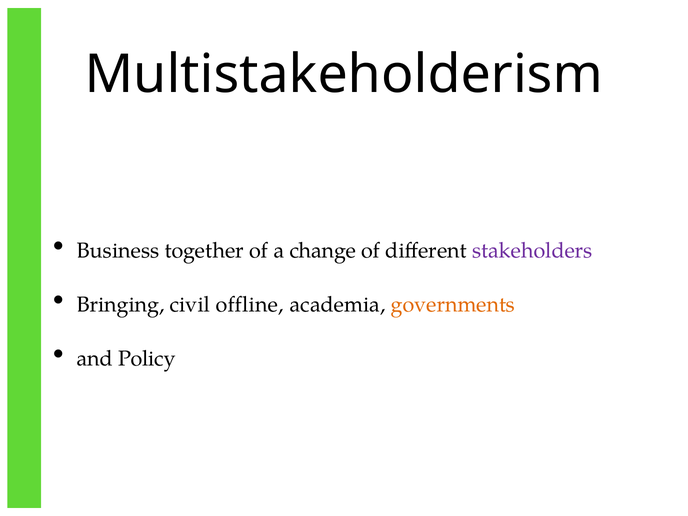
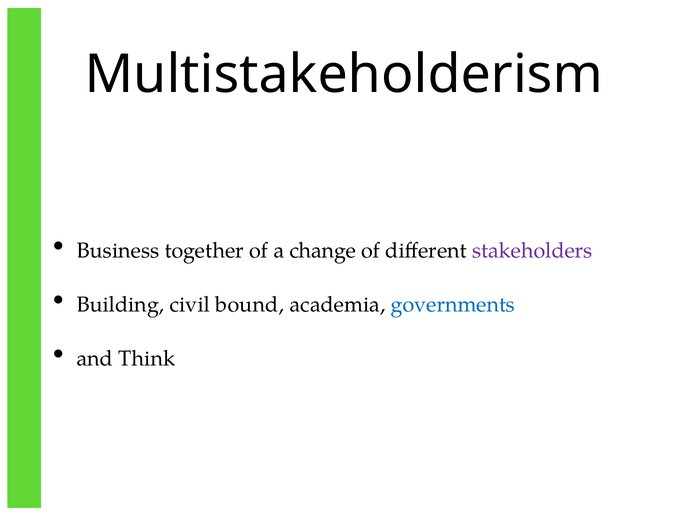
Bringing: Bringing -> Building
offline: offline -> bound
governments colour: orange -> blue
Policy: Policy -> Think
